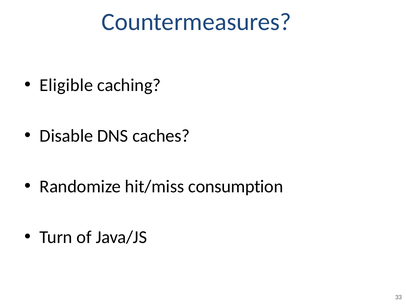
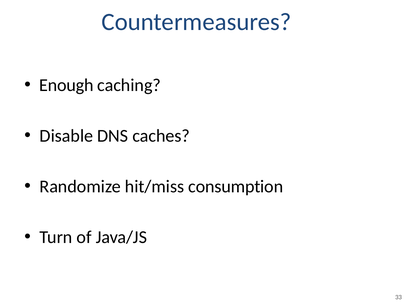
Eligible: Eligible -> Enough
